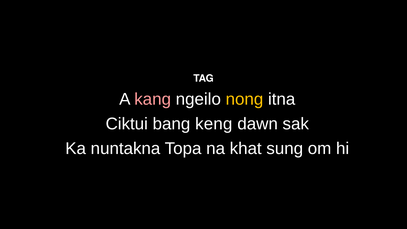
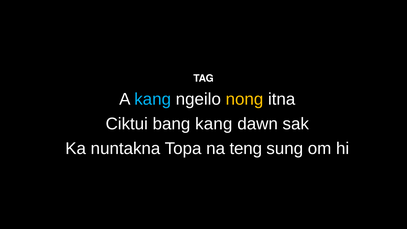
kang at (153, 99) colour: pink -> light blue
bang keng: keng -> kang
khat: khat -> teng
